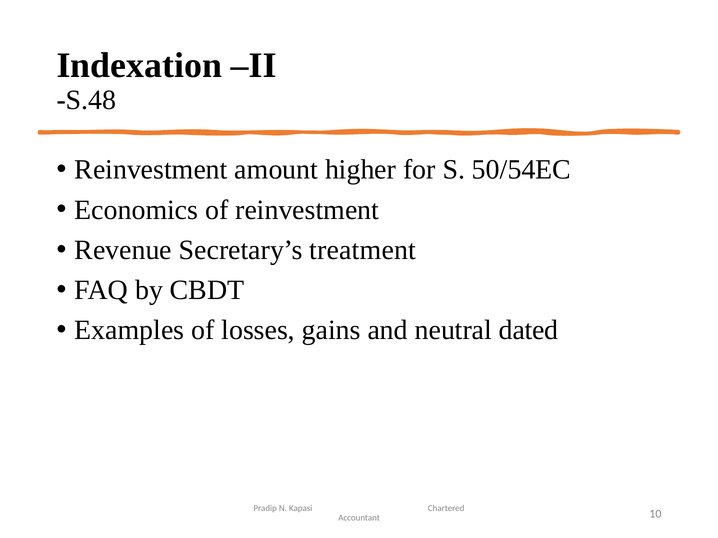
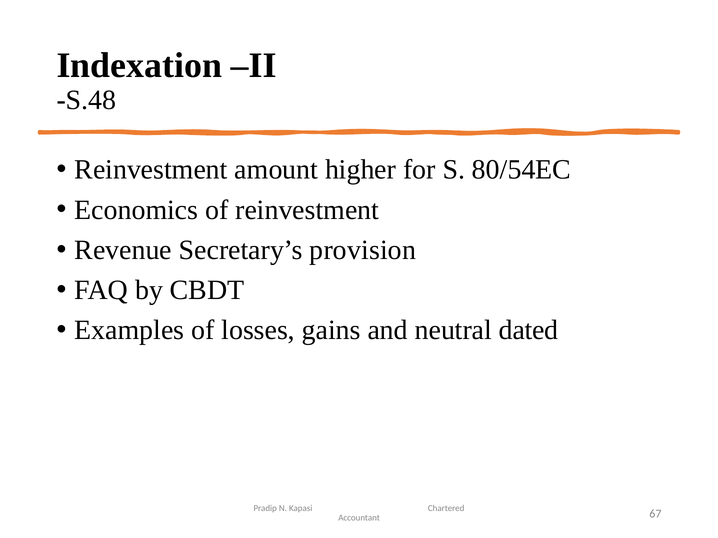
50/54EC: 50/54EC -> 80/54EC
treatment: treatment -> provision
10: 10 -> 67
